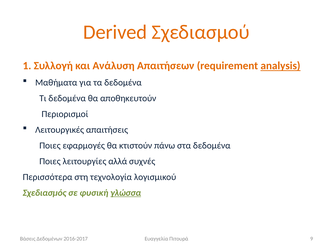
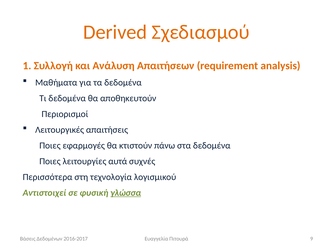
analysis underline: present -> none
αλλά: αλλά -> αυτά
Σχεδιασμός: Σχεδιασμός -> Αντιστοιχεί
